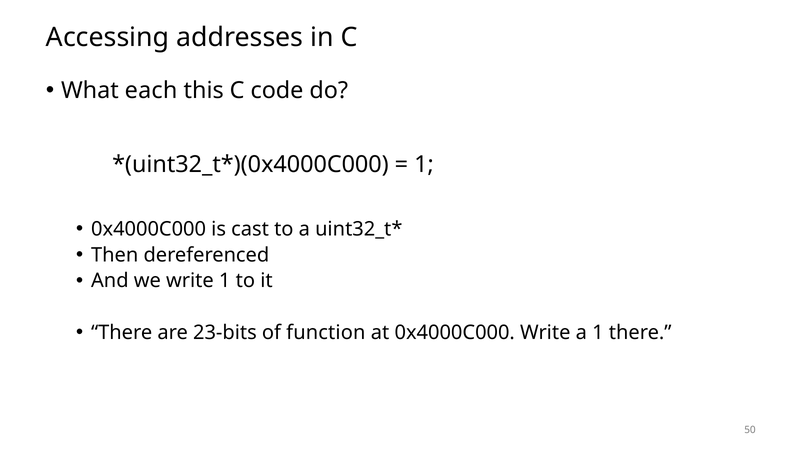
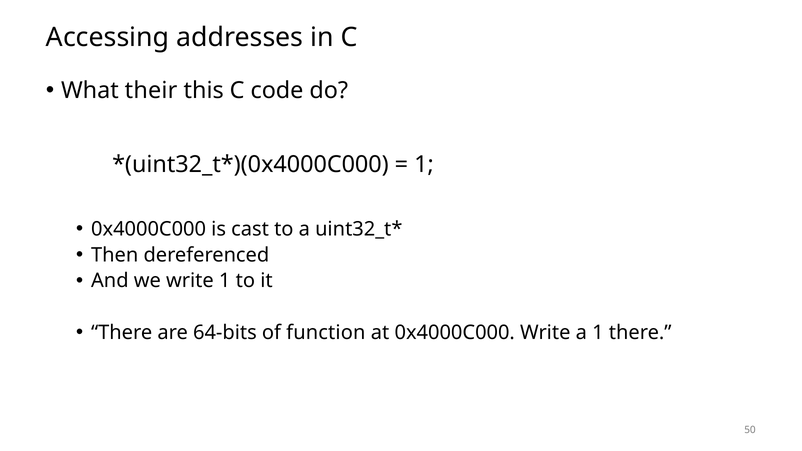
each: each -> their
23-bits: 23-bits -> 64-bits
